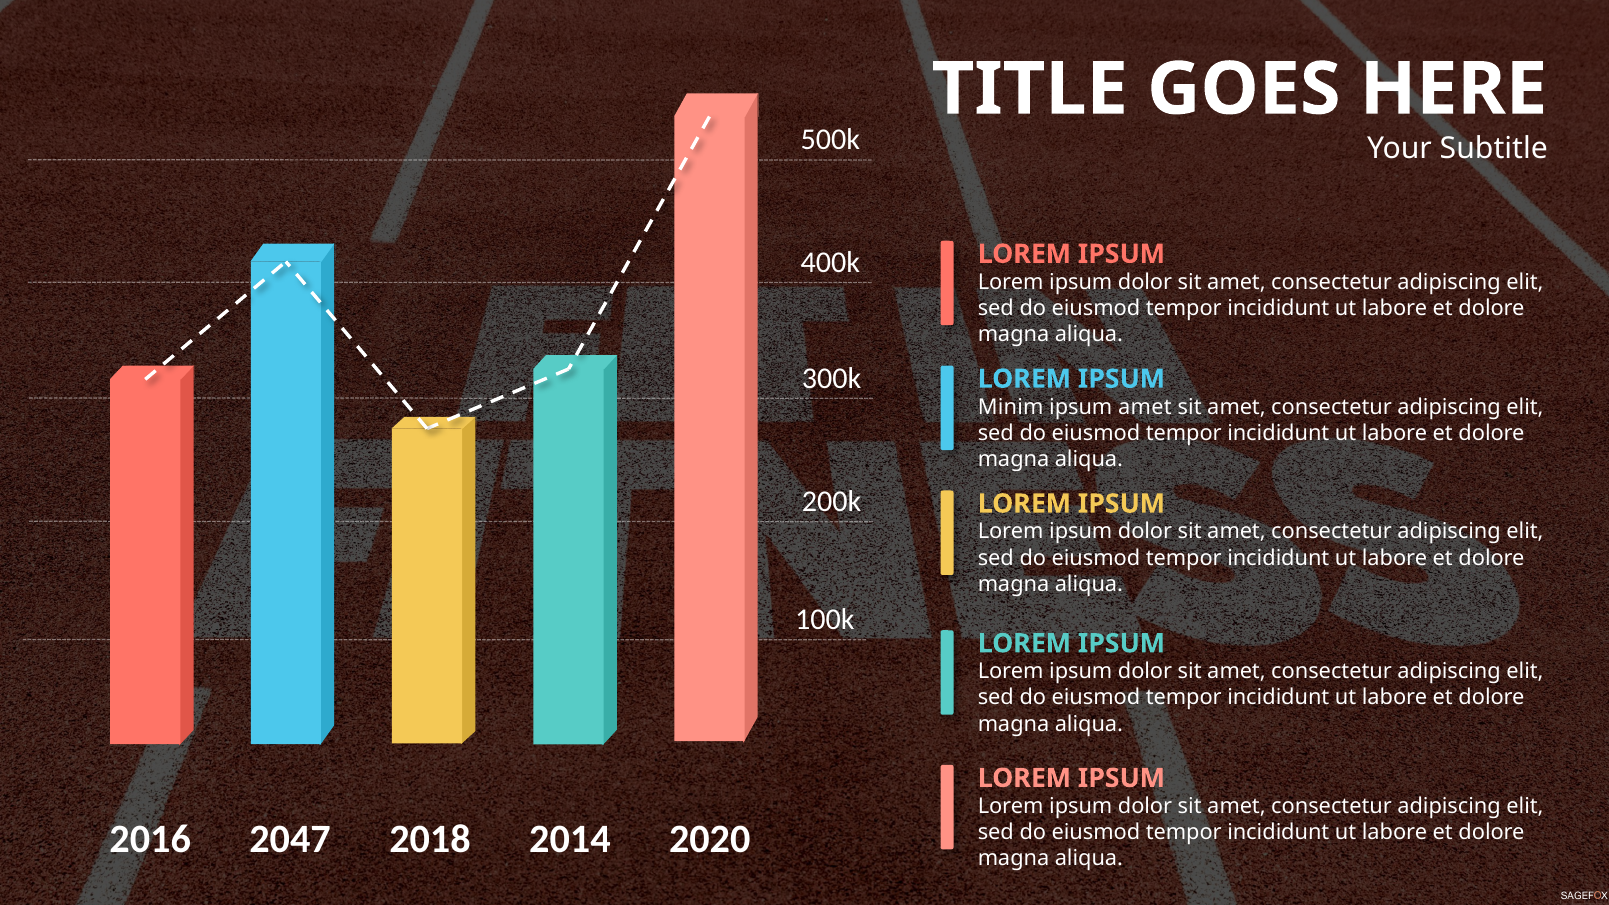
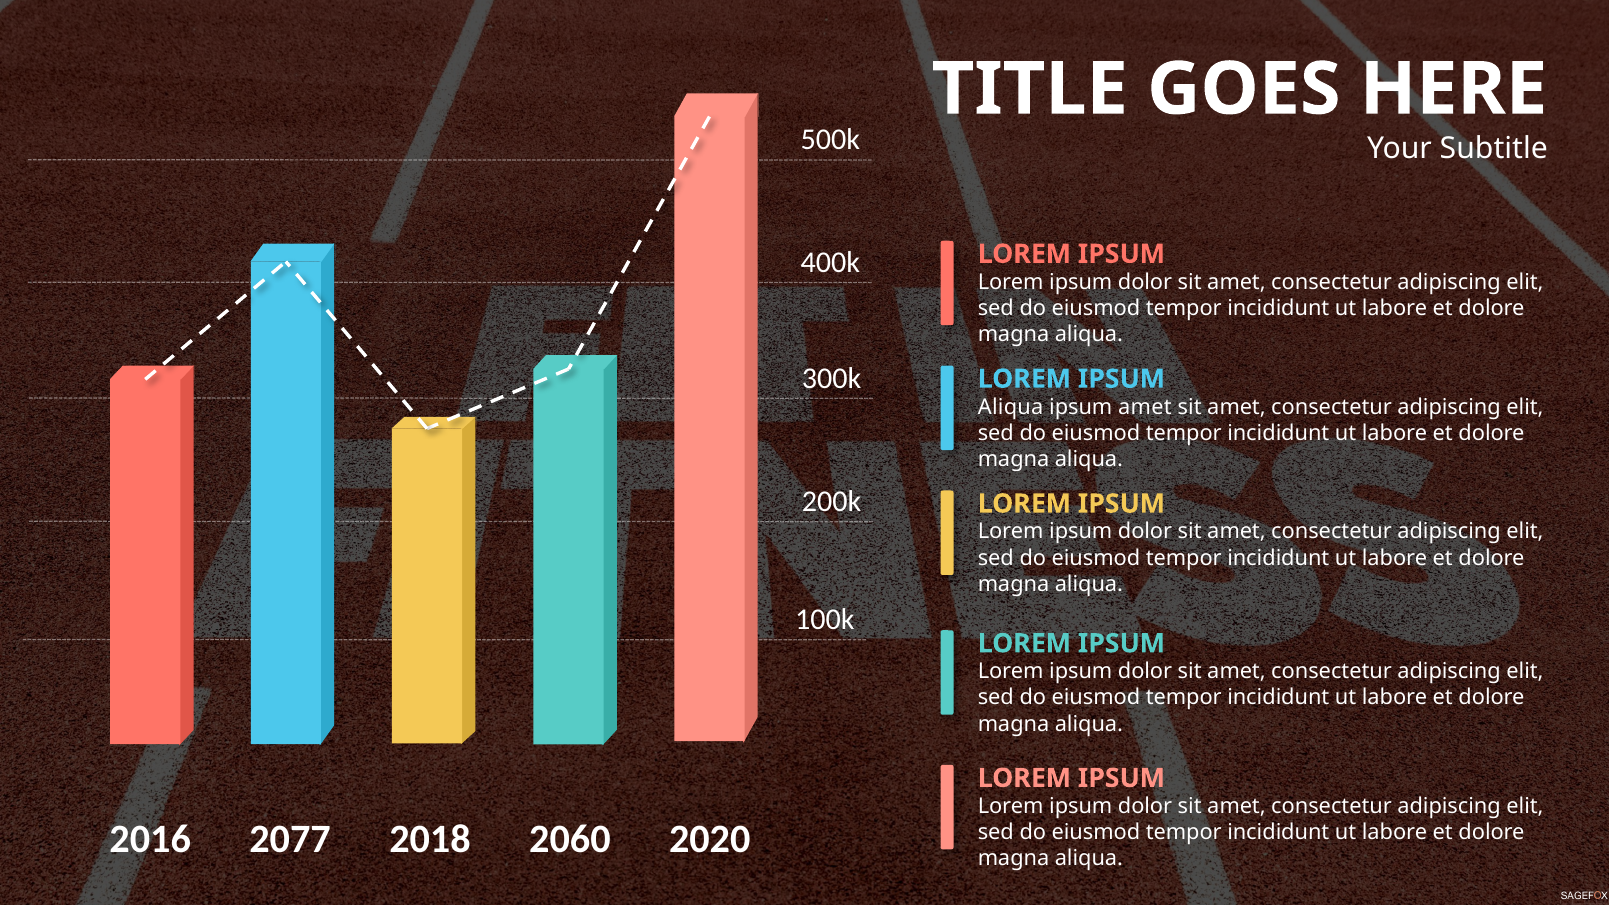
Minim at (1011, 407): Minim -> Aliqua
2047: 2047 -> 2077
2014: 2014 -> 2060
